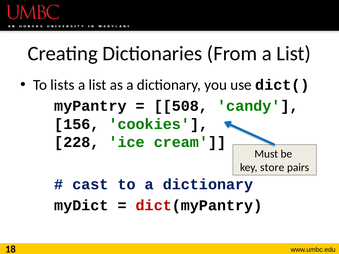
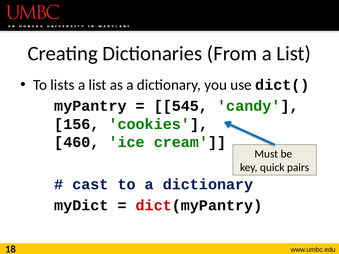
508: 508 -> 545
228: 228 -> 460
store: store -> quick
